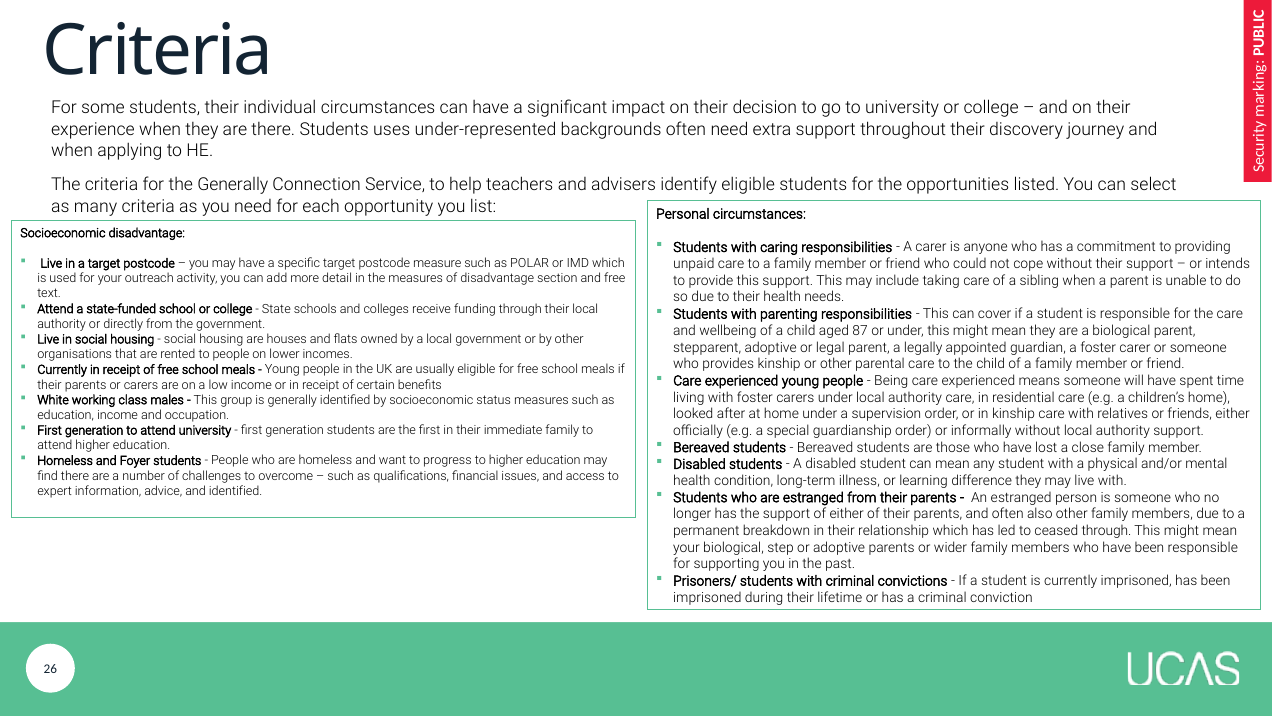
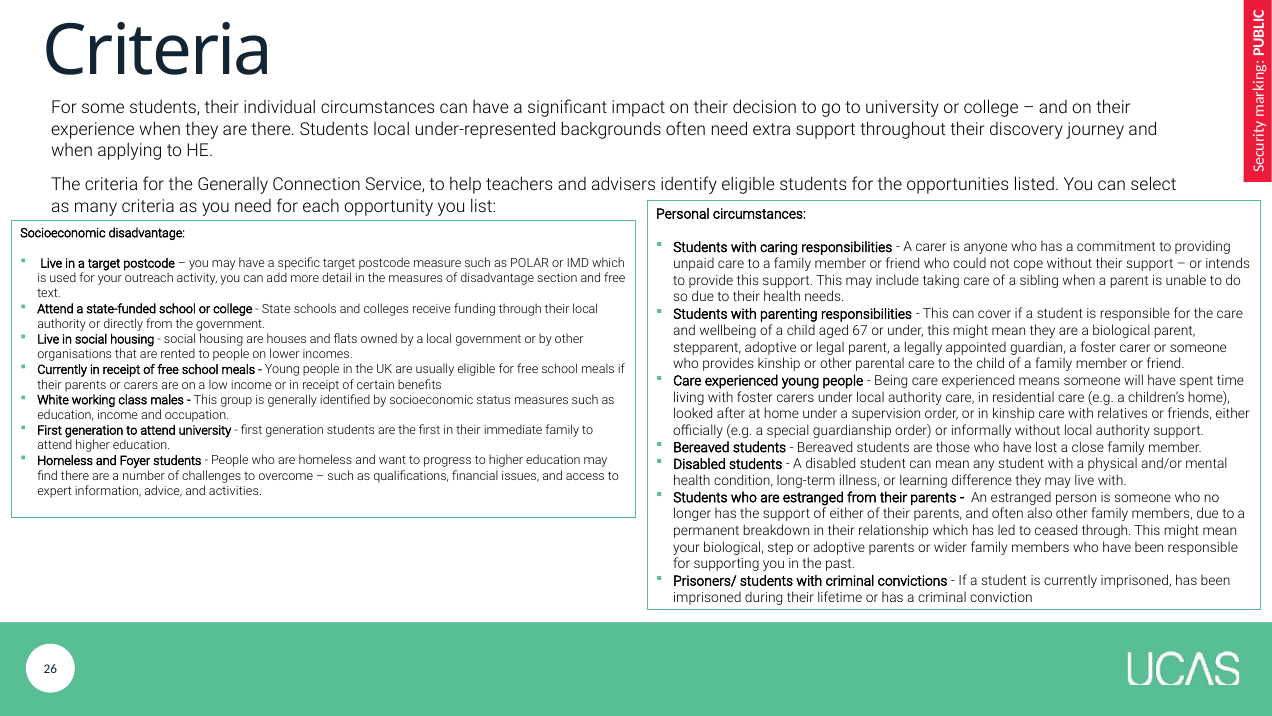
Students uses: uses -> local
87: 87 -> 67
and identified: identified -> activities
